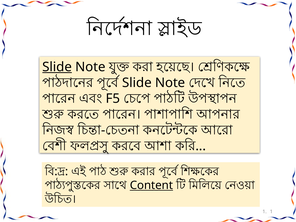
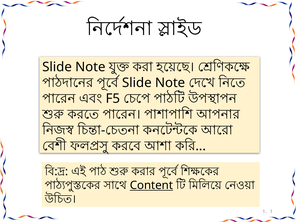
Slide at (57, 67) underline: present -> none
